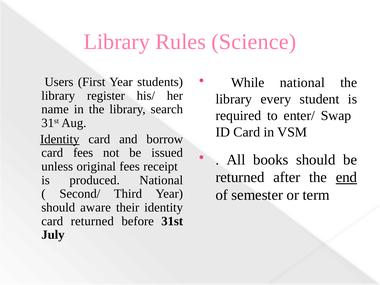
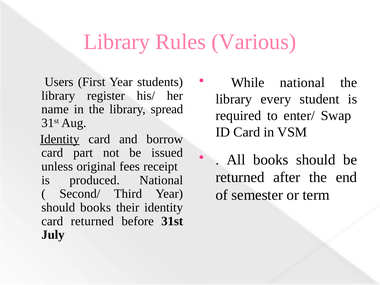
Science: Science -> Various
search: search -> spread
card fees: fees -> part
end underline: present -> none
should aware: aware -> books
